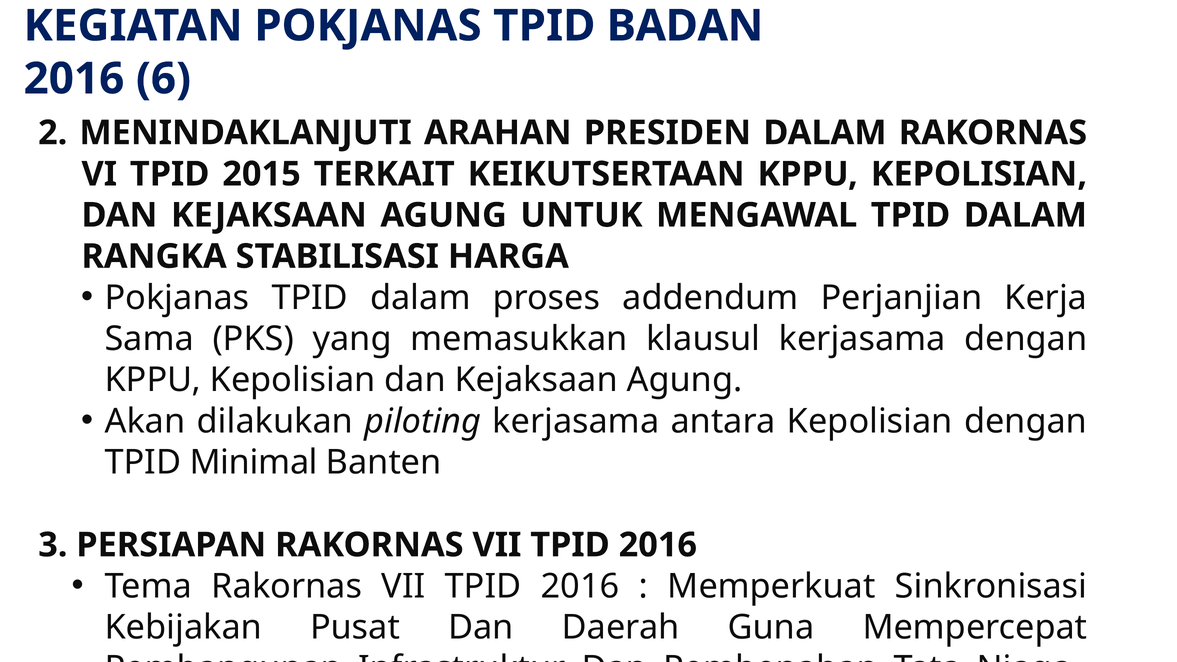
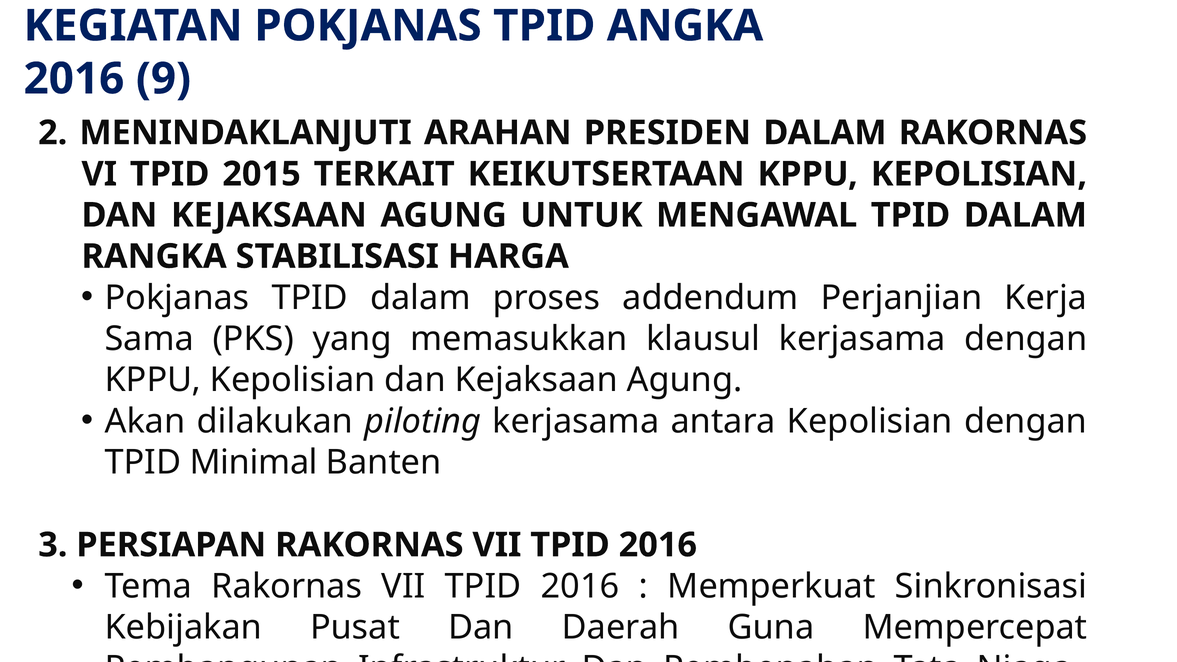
BADAN: BADAN -> ANGKA
6: 6 -> 9
